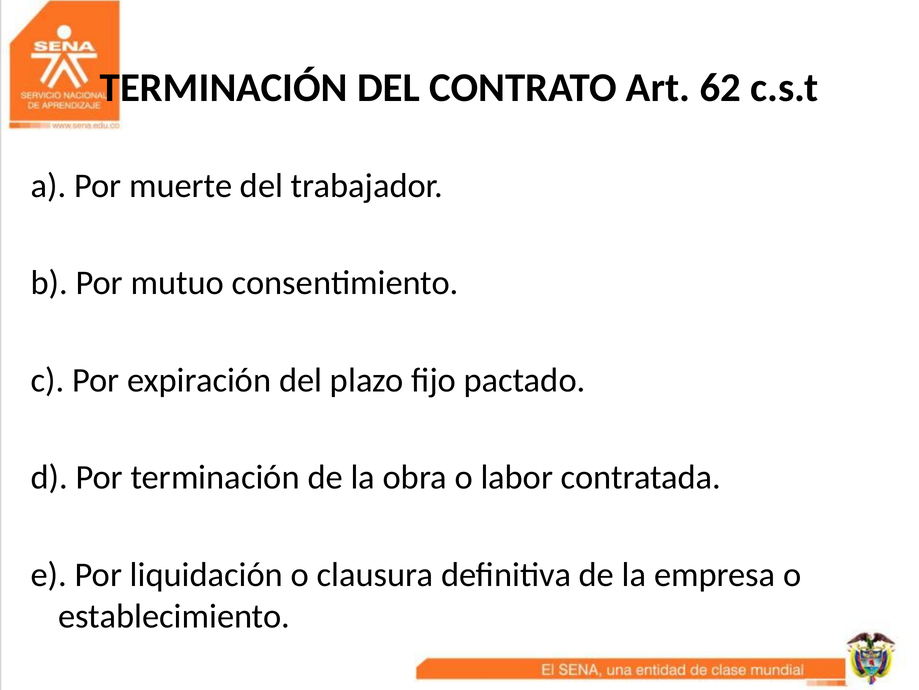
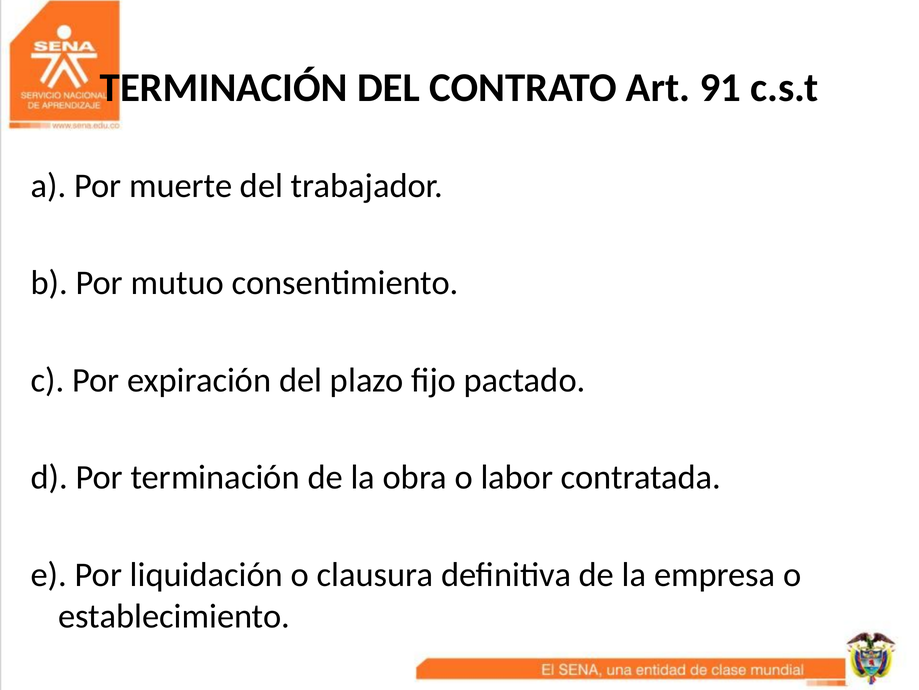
62: 62 -> 91
